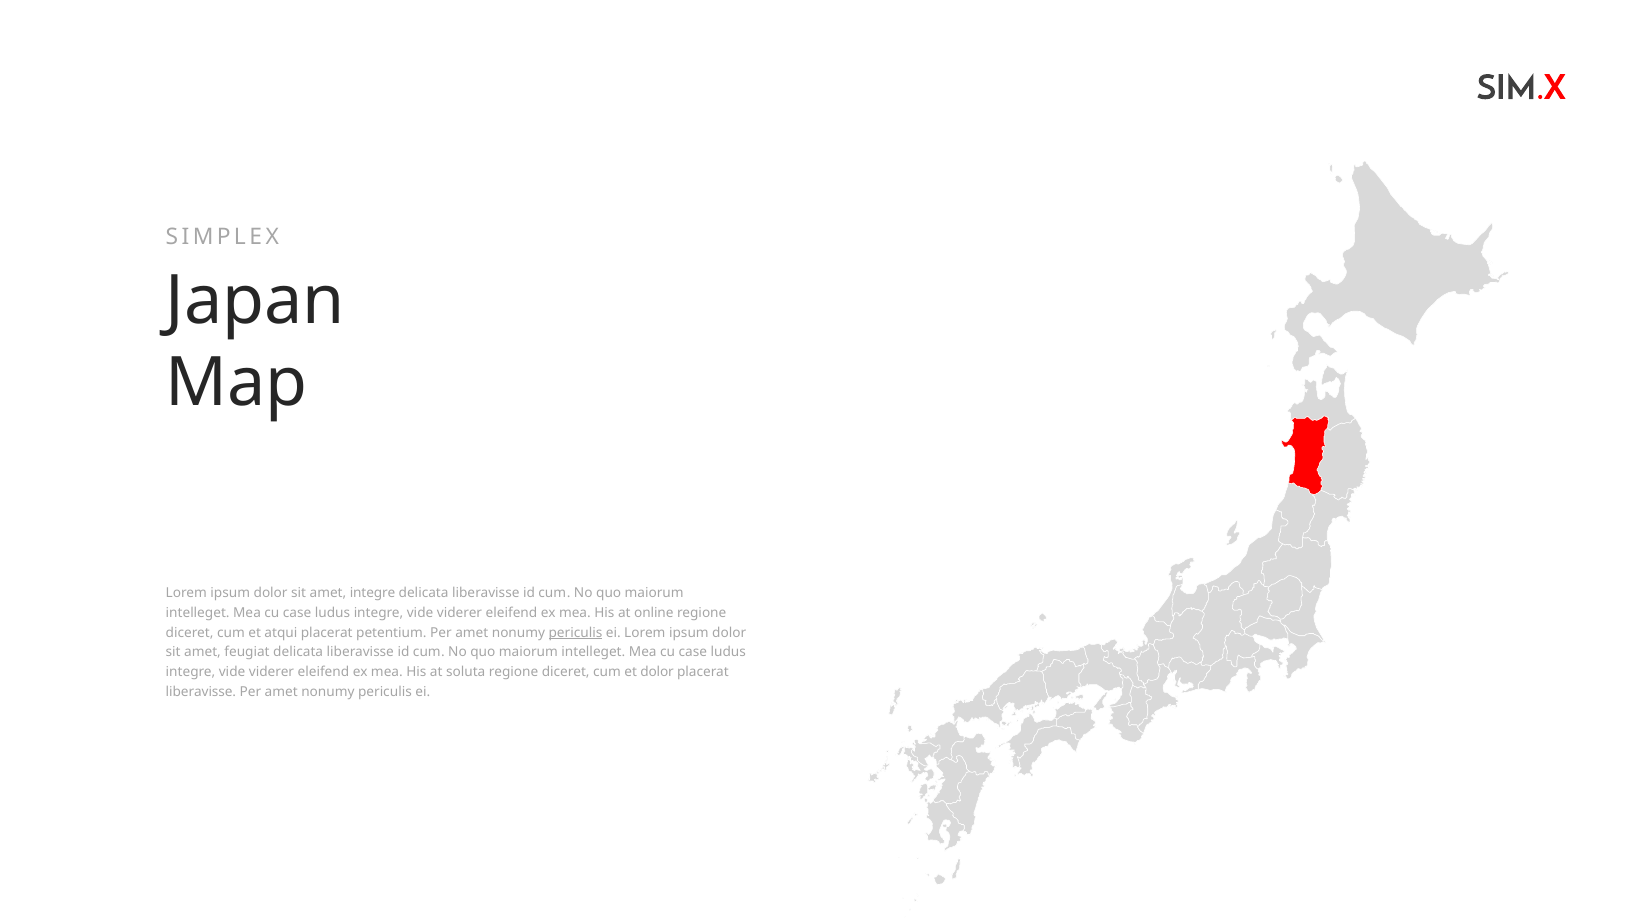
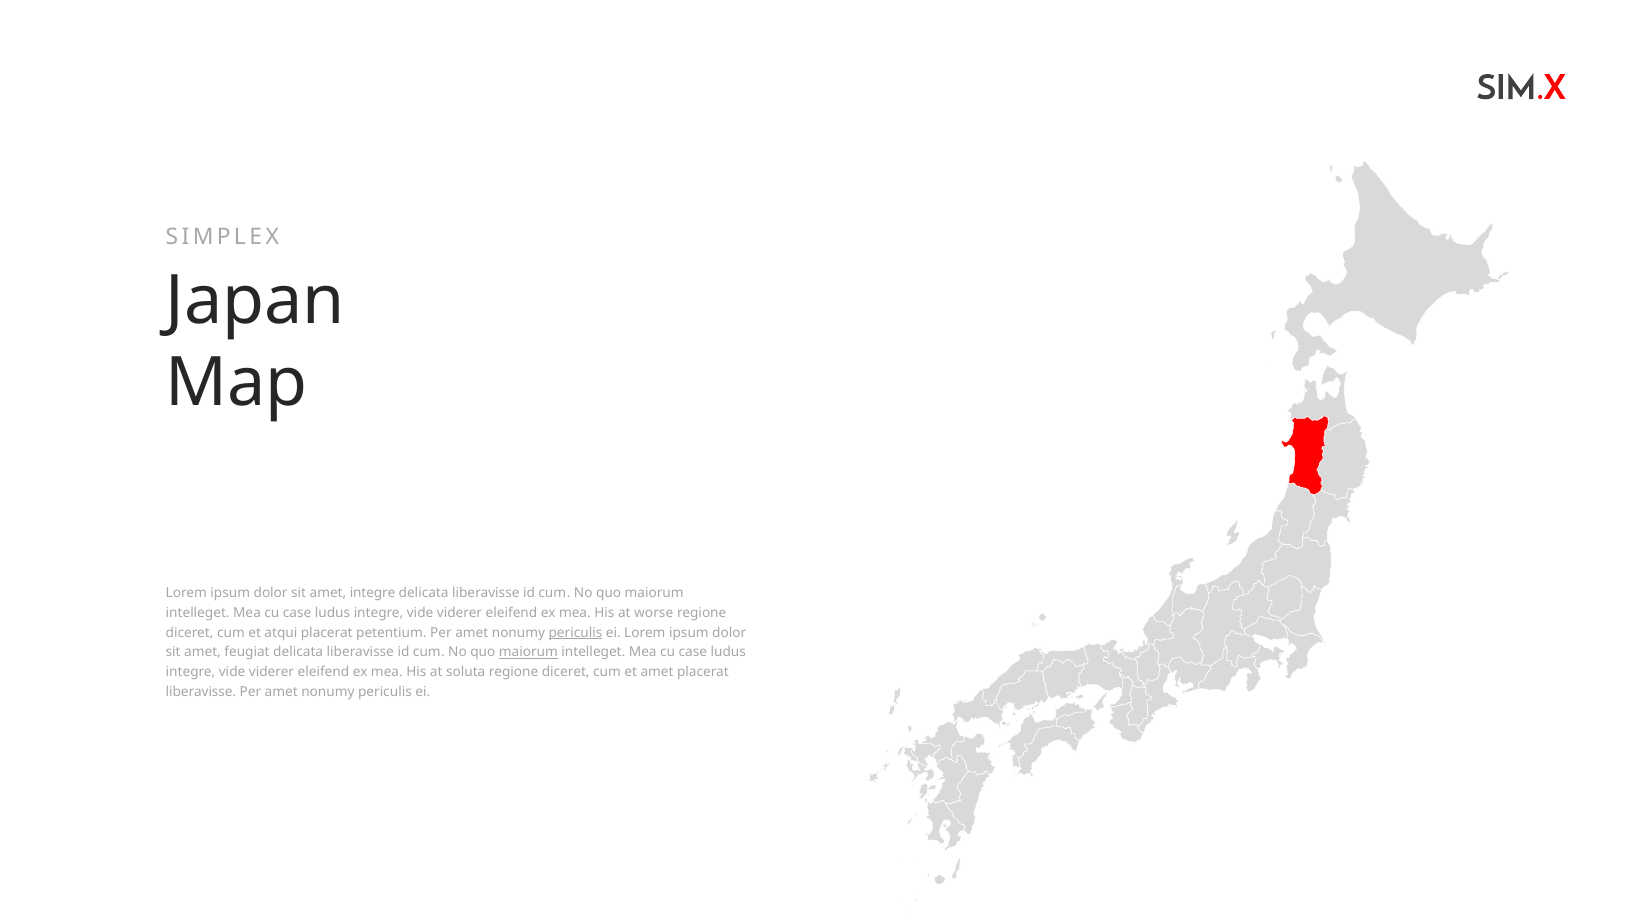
online: online -> worse
maiorum at (528, 652) underline: none -> present
et dolor: dolor -> amet
